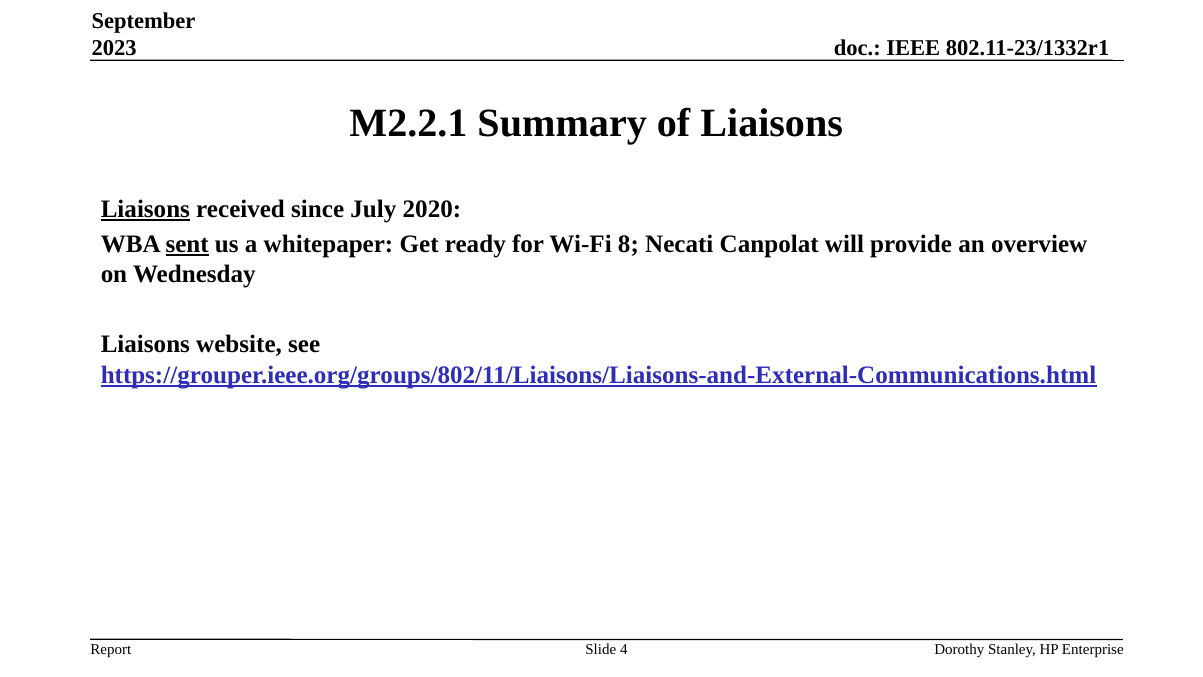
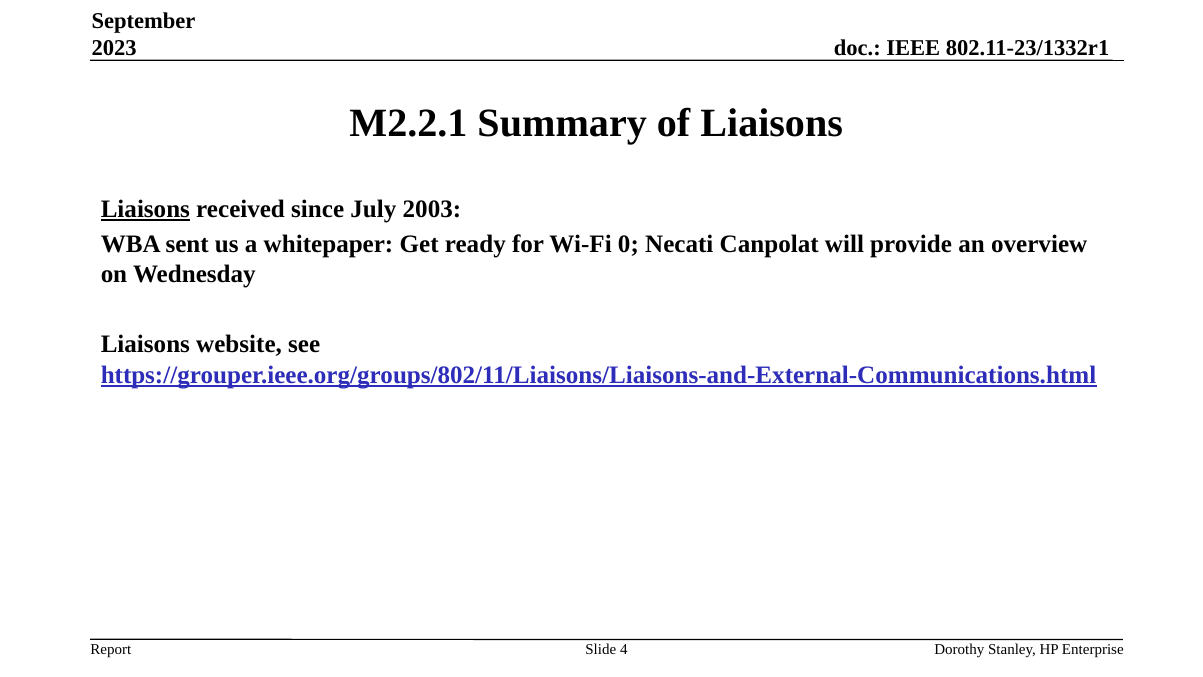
2020: 2020 -> 2003
sent underline: present -> none
8: 8 -> 0
